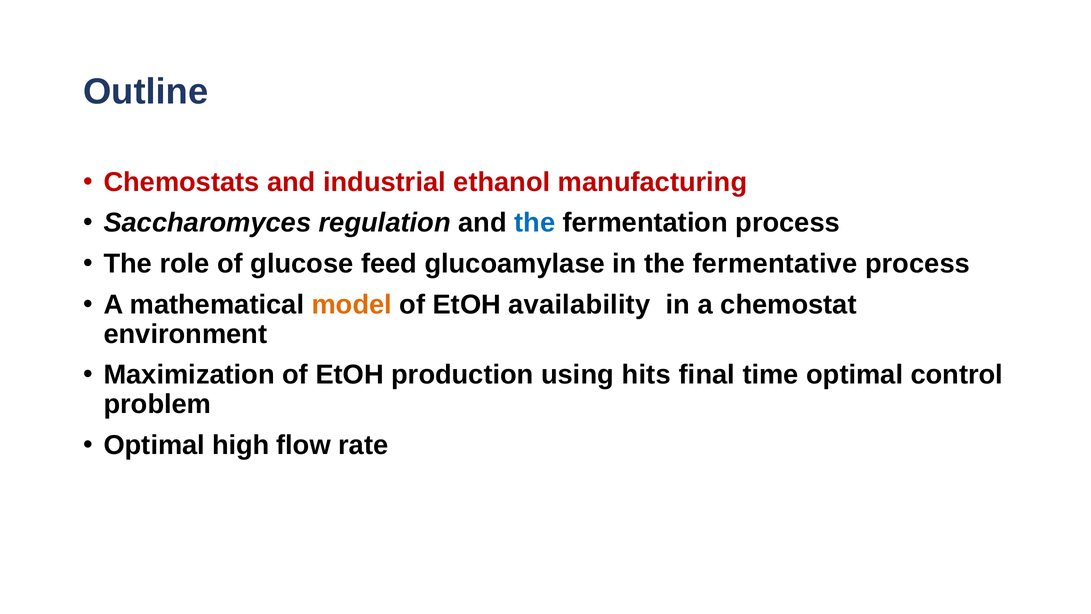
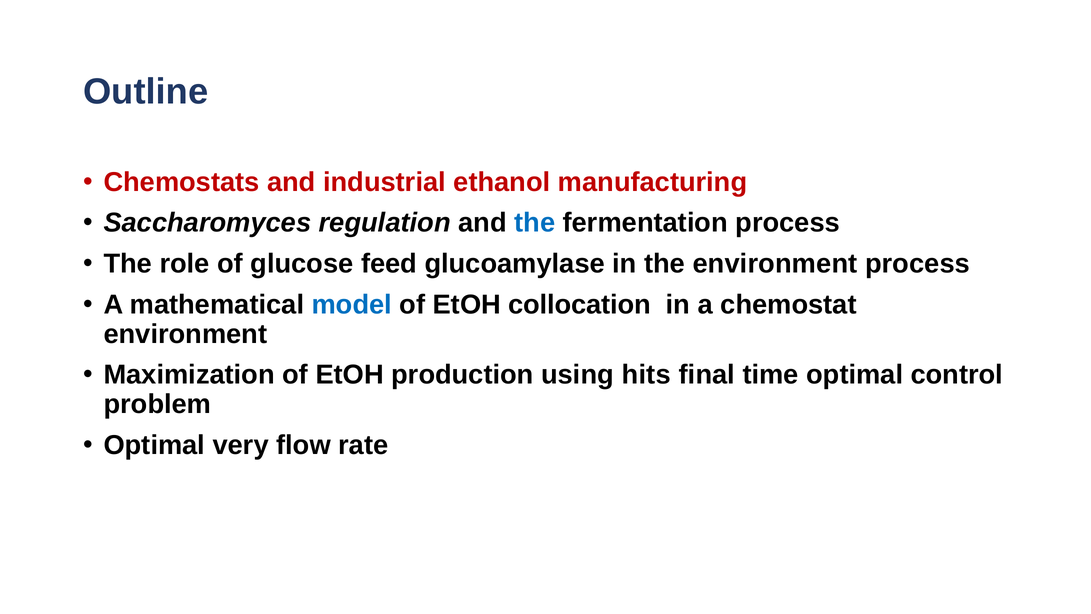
the fermentative: fermentative -> environment
model colour: orange -> blue
availability: availability -> collocation
high: high -> very
